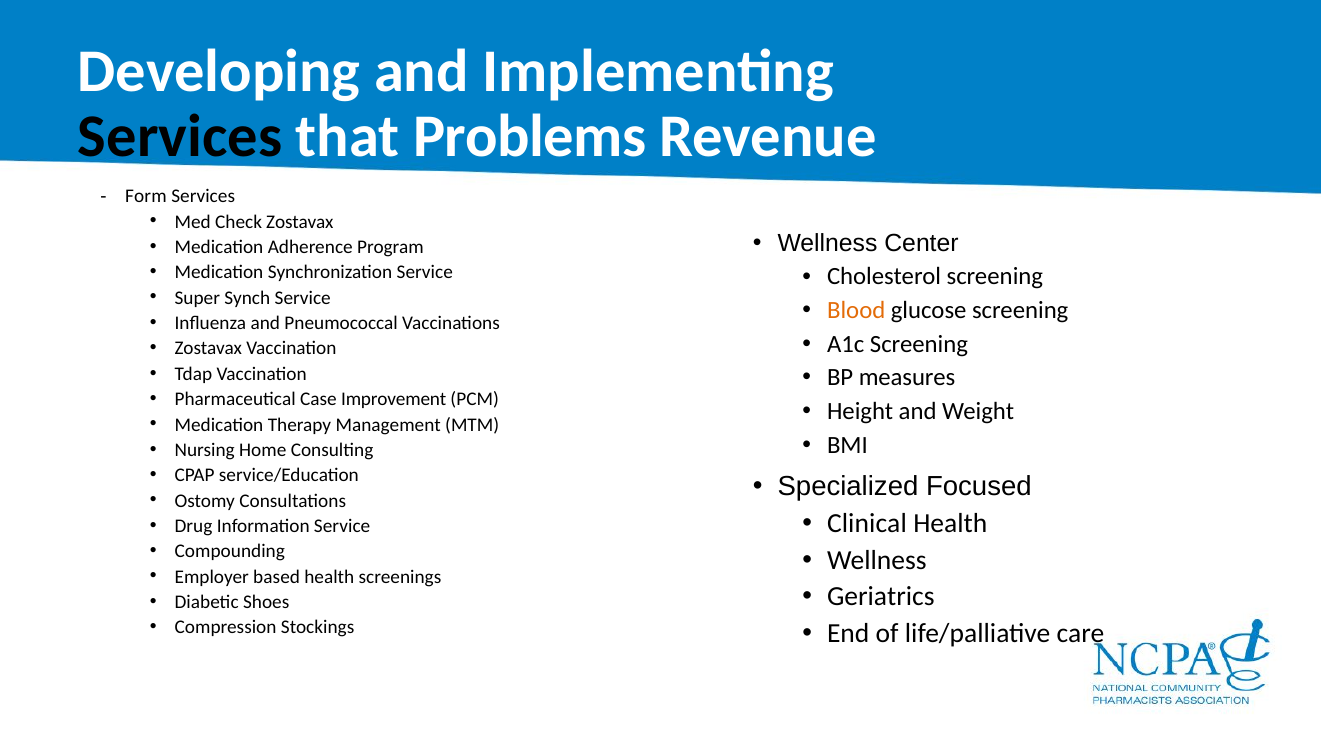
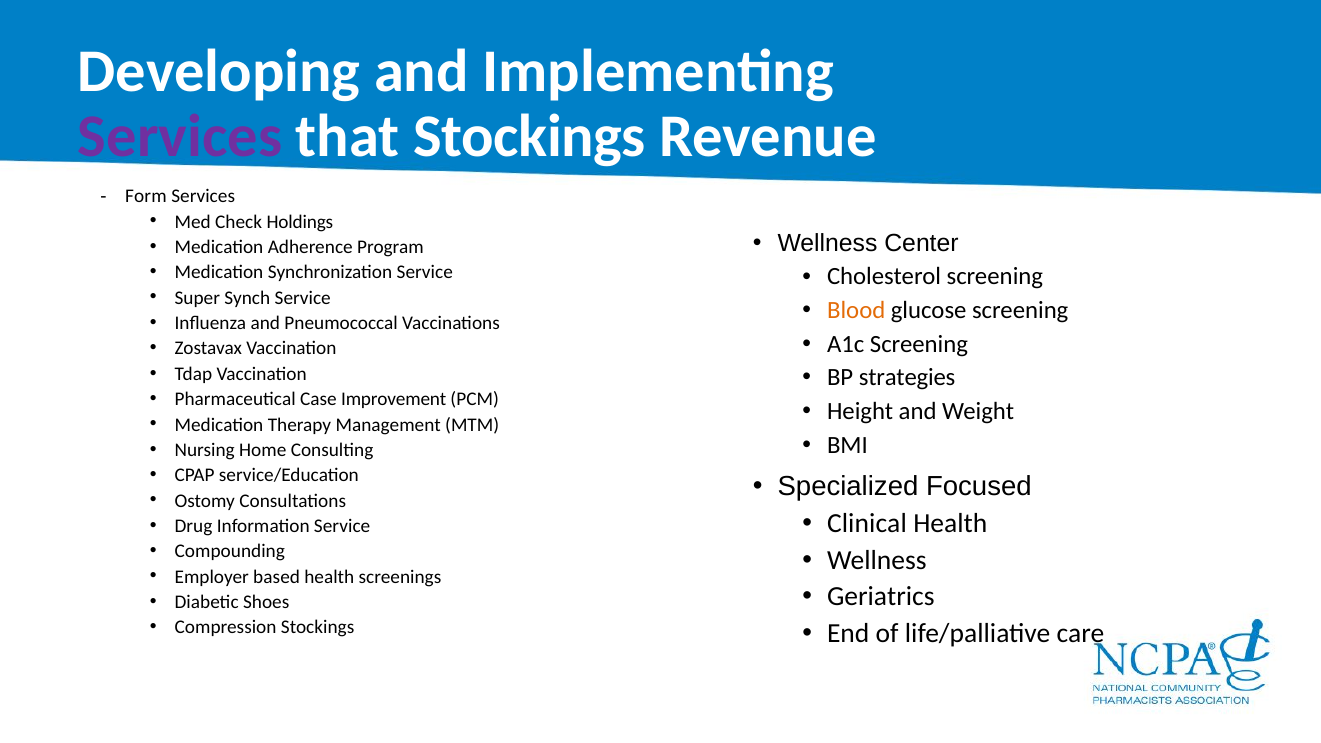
Services at (180, 137) colour: black -> purple
that Problems: Problems -> Stockings
Check Zostavax: Zostavax -> Holdings
measures: measures -> strategies
